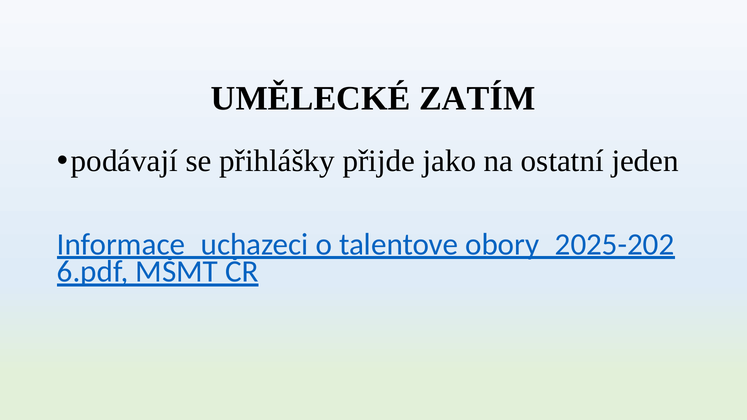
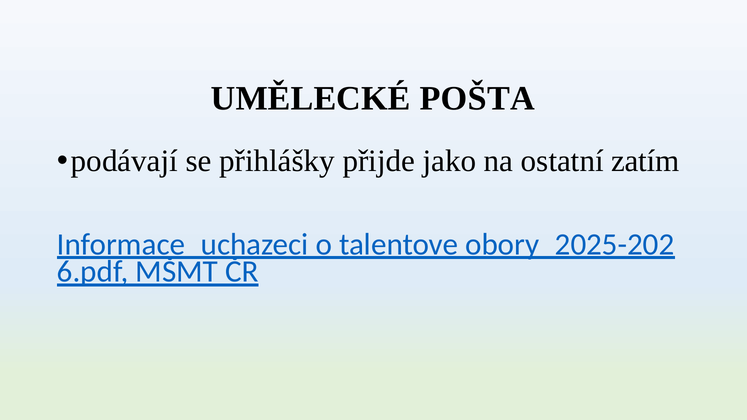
ZATÍM: ZATÍM -> POŠTA
jeden: jeden -> zatím
